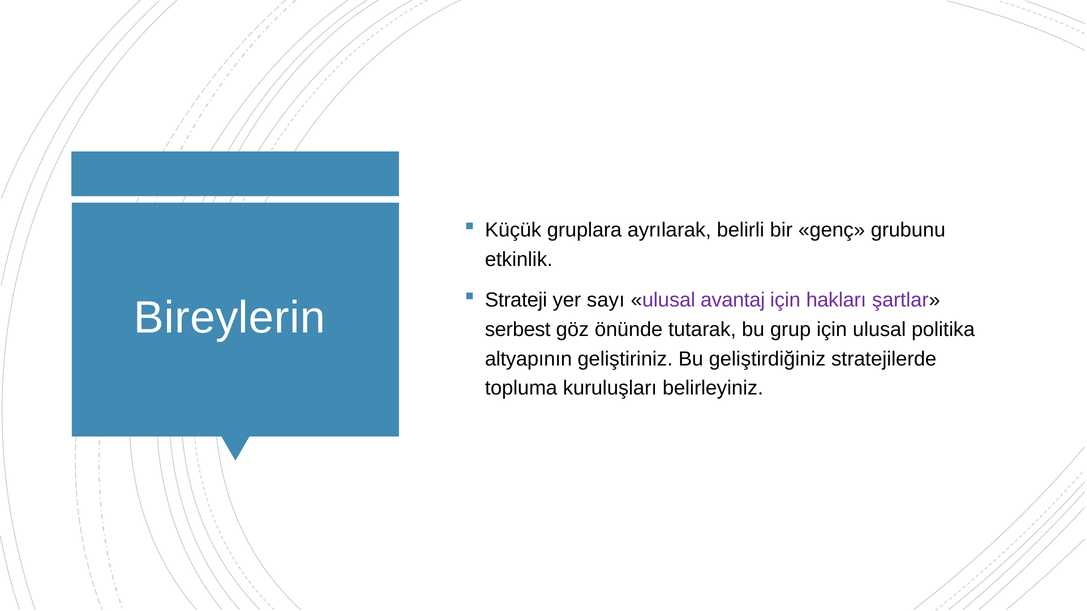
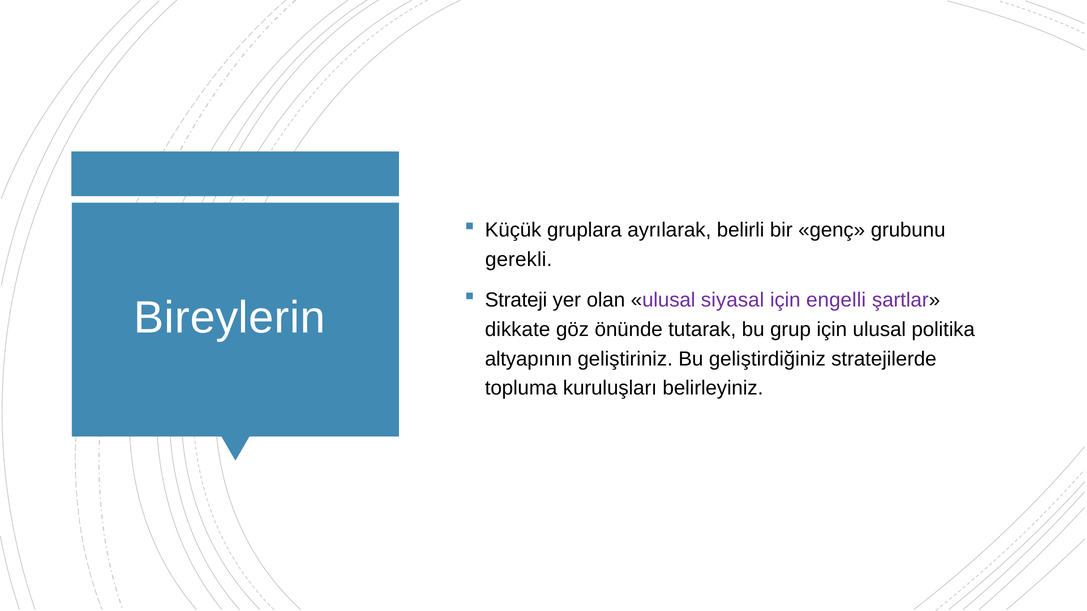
etkinlik: etkinlik -> gerekli
sayı: sayı -> olan
avantaj: avantaj -> siyasal
hakları: hakları -> engelli
serbest: serbest -> dikkate
